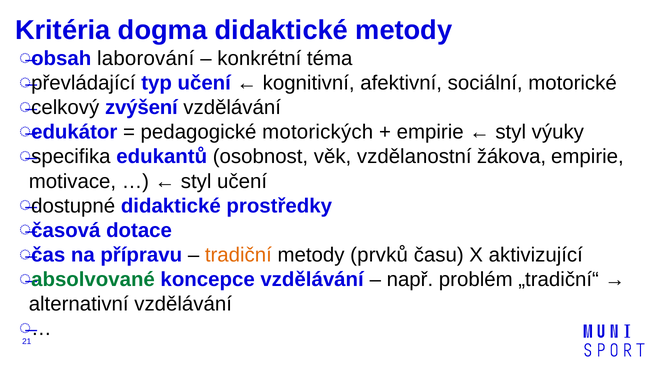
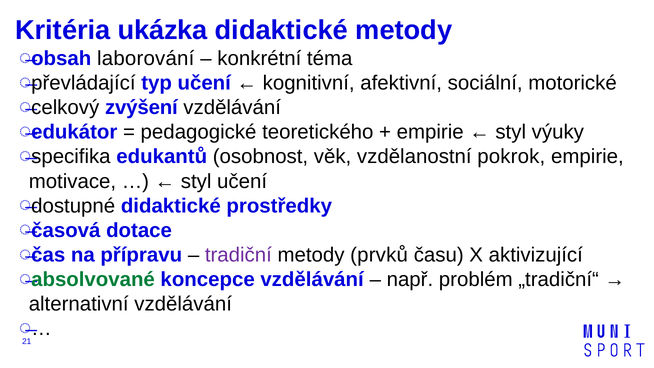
dogma: dogma -> ukázka
motorických: motorických -> teoretického
žákova: žákova -> pokrok
tradiční colour: orange -> purple
